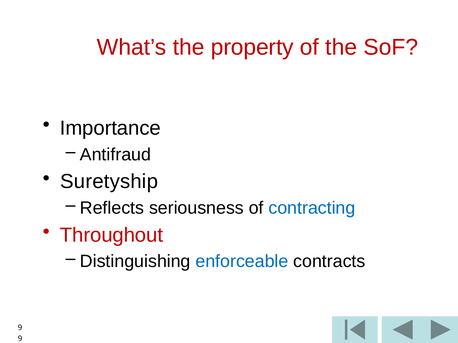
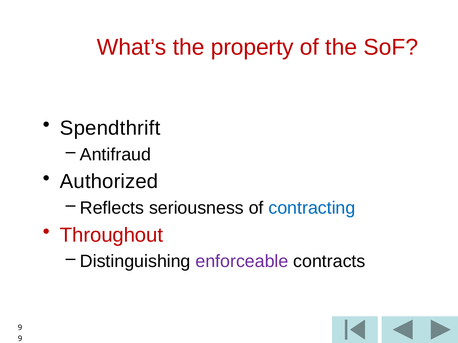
Importance: Importance -> Spendthrift
Suretyship: Suretyship -> Authorized
enforceable colour: blue -> purple
